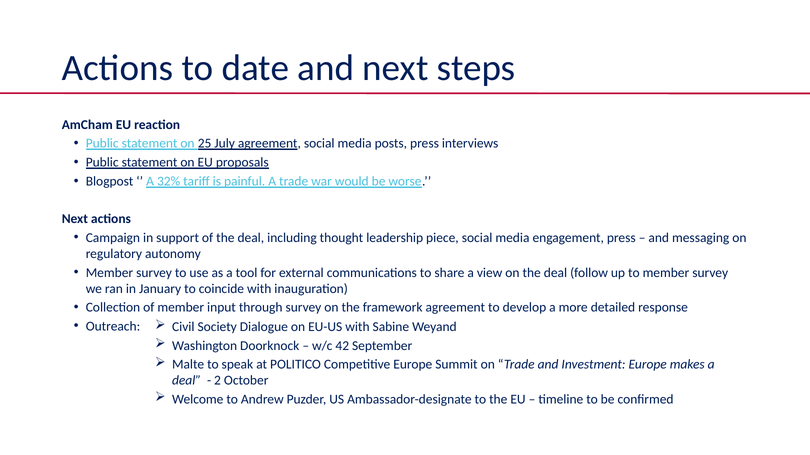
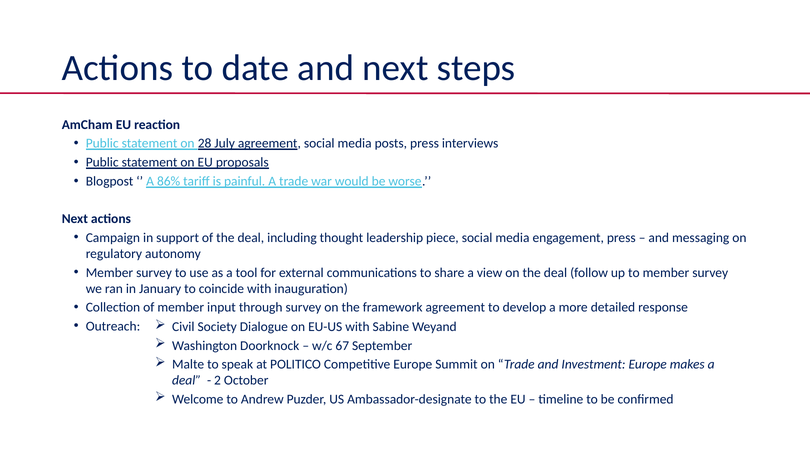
25: 25 -> 28
32%: 32% -> 86%
42: 42 -> 67
